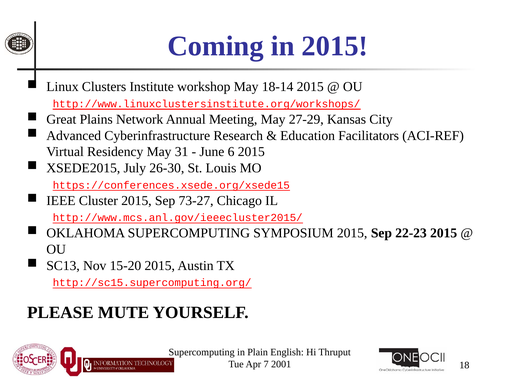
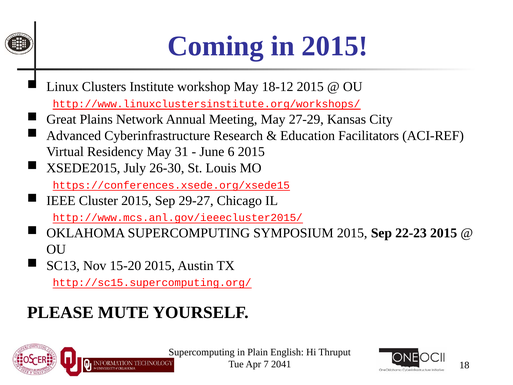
18-14: 18-14 -> 18-12
73-27: 73-27 -> 29-27
2001: 2001 -> 2041
